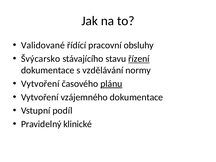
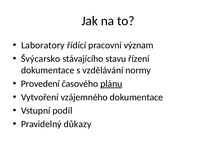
Validované: Validované -> Laboratory
obsluhy: obsluhy -> význam
řízení underline: present -> none
Vytvoření at (40, 84): Vytvoření -> Provedení
klinické: klinické -> důkazy
